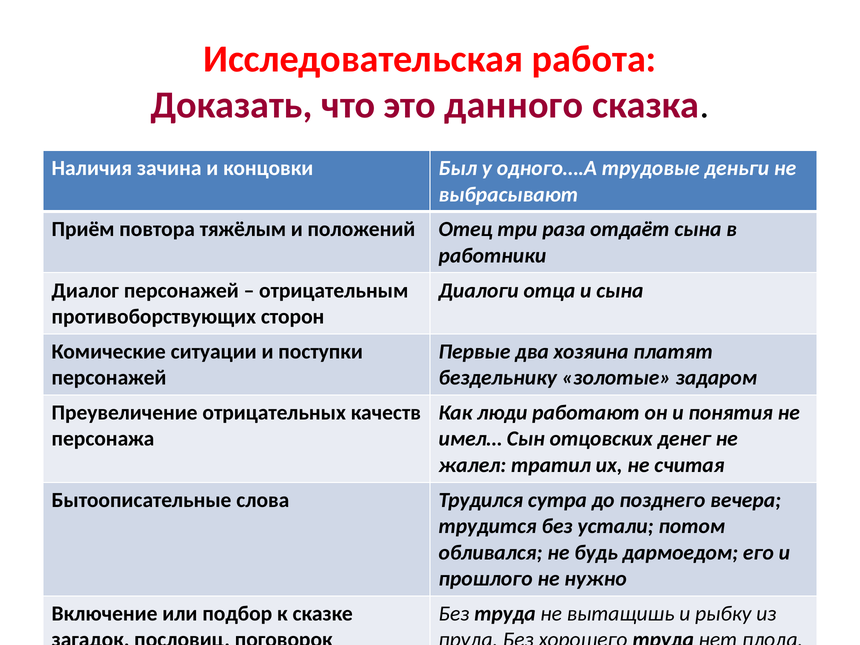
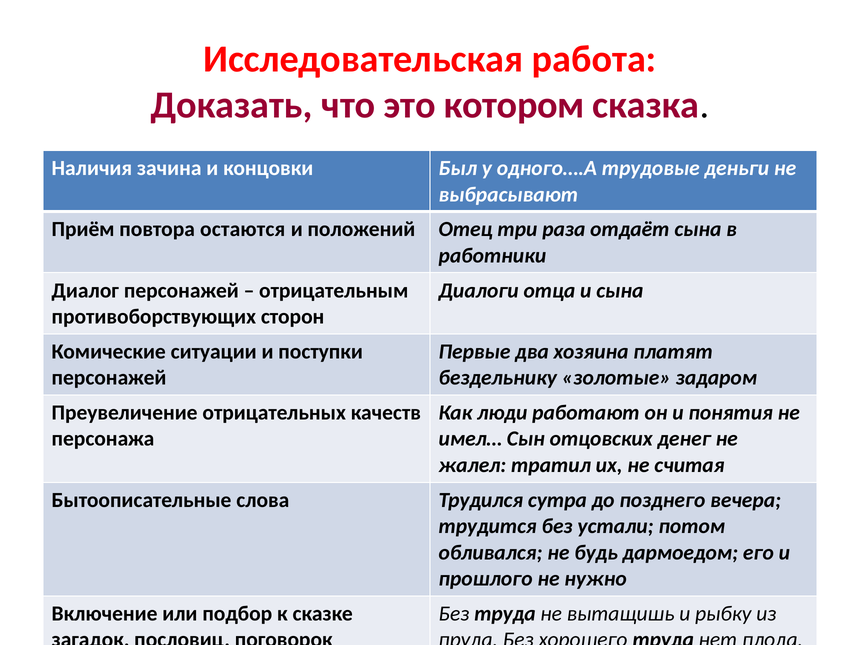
данного: данного -> котором
тяжёлым: тяжёлым -> остаются
